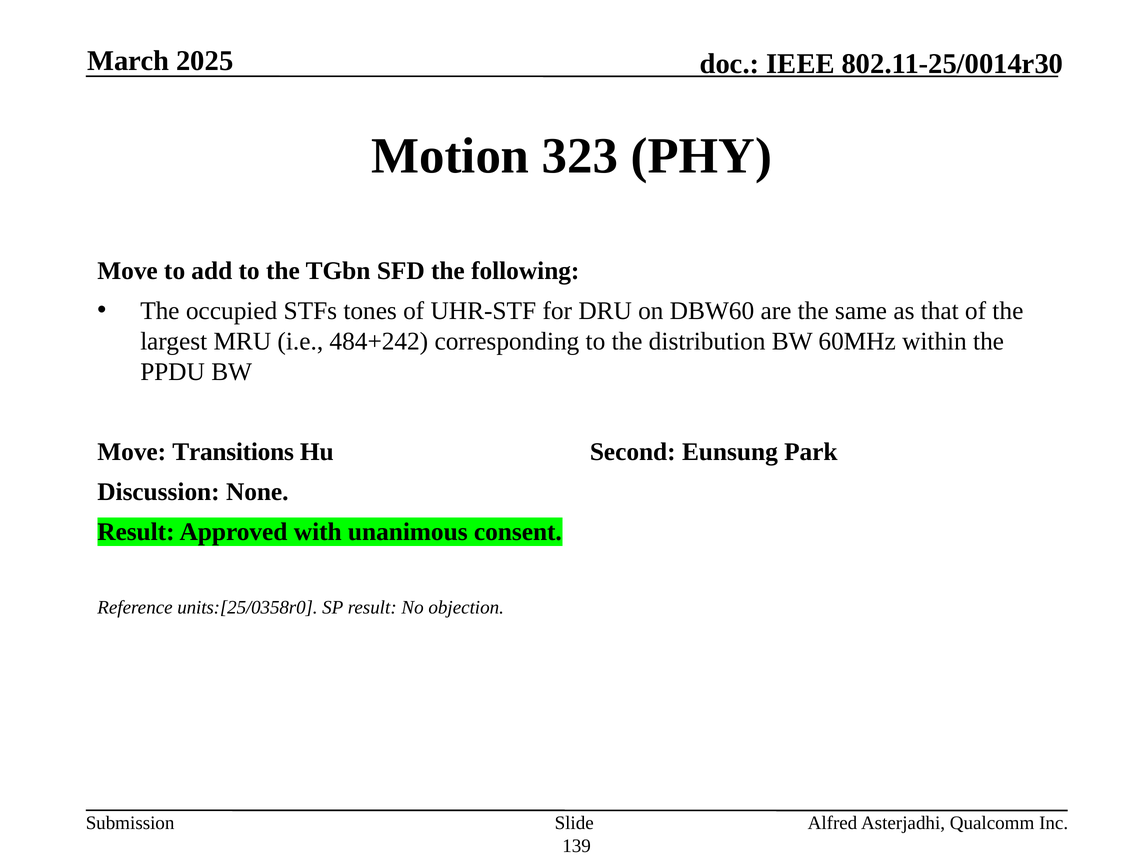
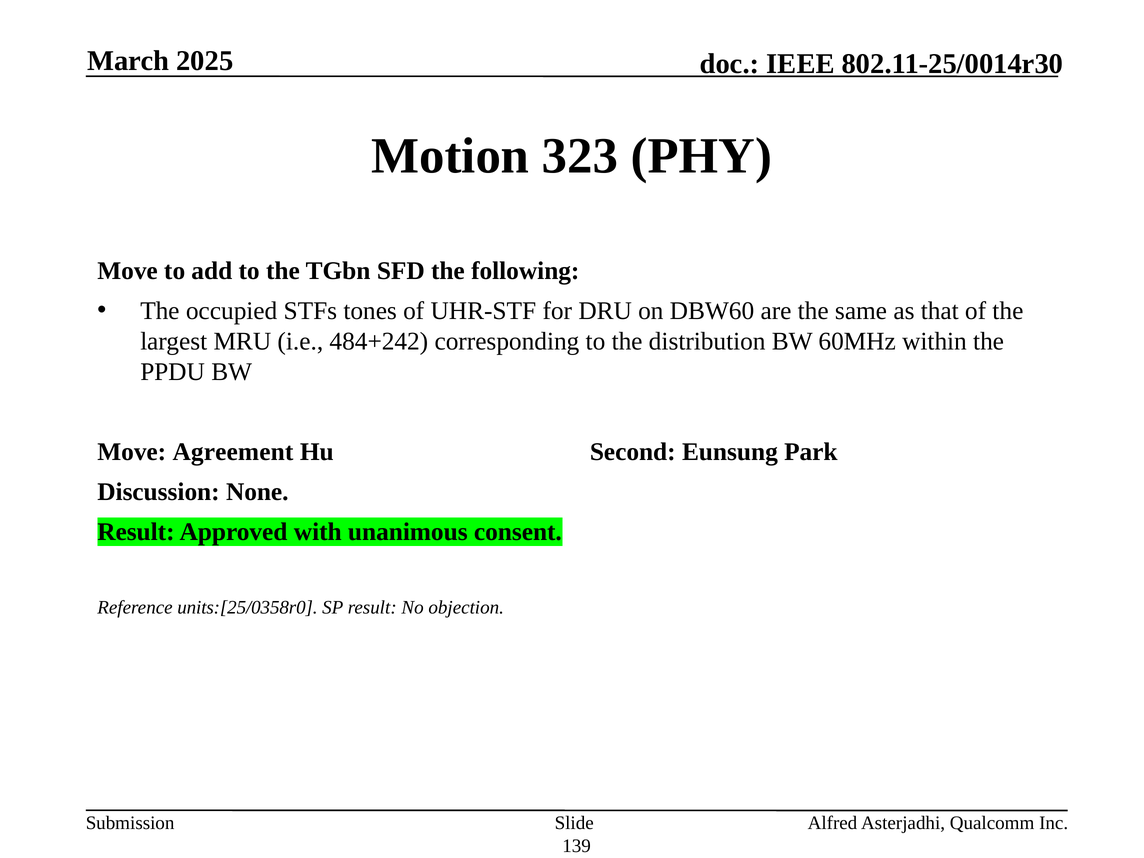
Transitions: Transitions -> Agreement
